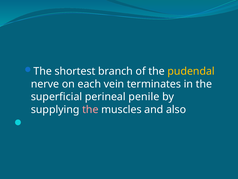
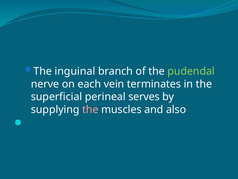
shortest: shortest -> inguinal
pudendal colour: yellow -> light green
penile: penile -> serves
